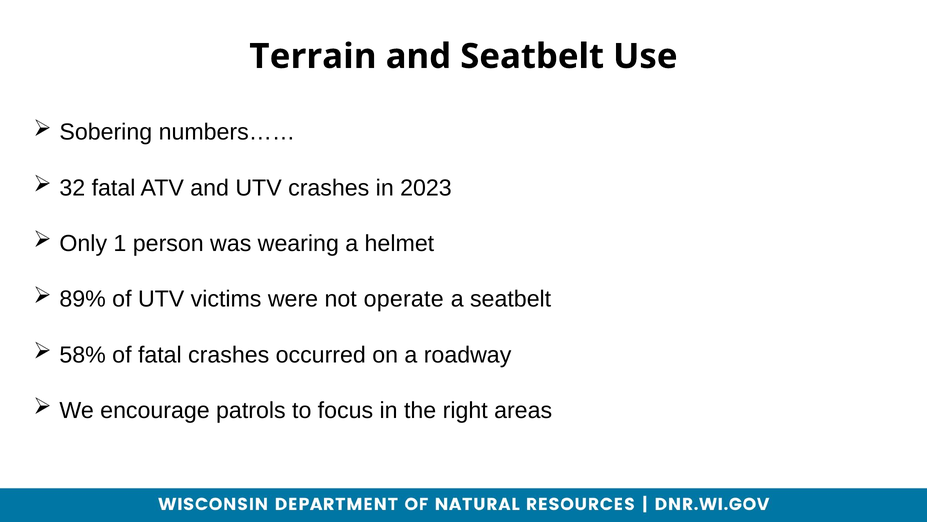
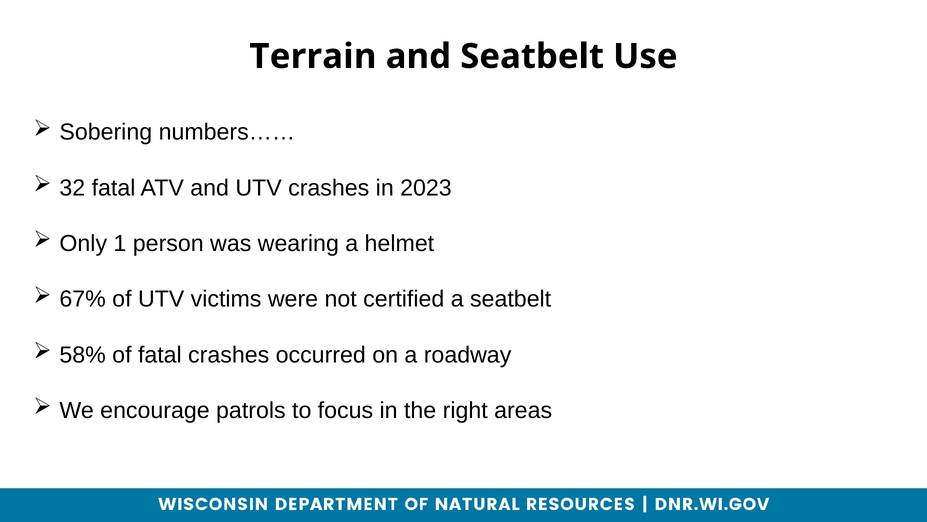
89%: 89% -> 67%
operate: operate -> certified
